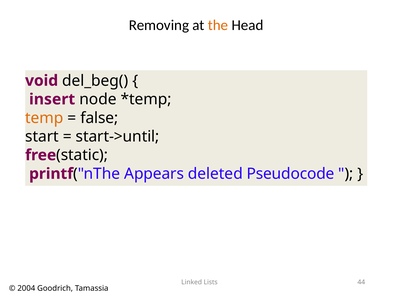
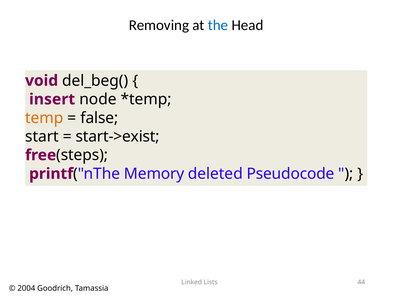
the colour: orange -> blue
start->until: start->until -> start->exist
static: static -> steps
Appears: Appears -> Memory
